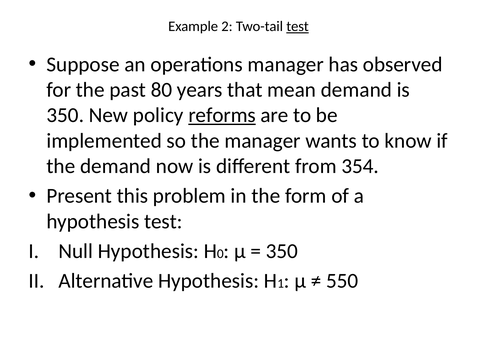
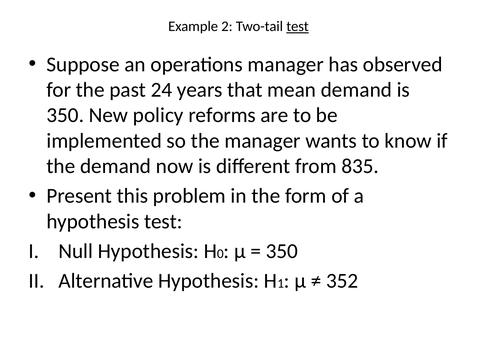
80: 80 -> 24
reforms underline: present -> none
354: 354 -> 835
550: 550 -> 352
